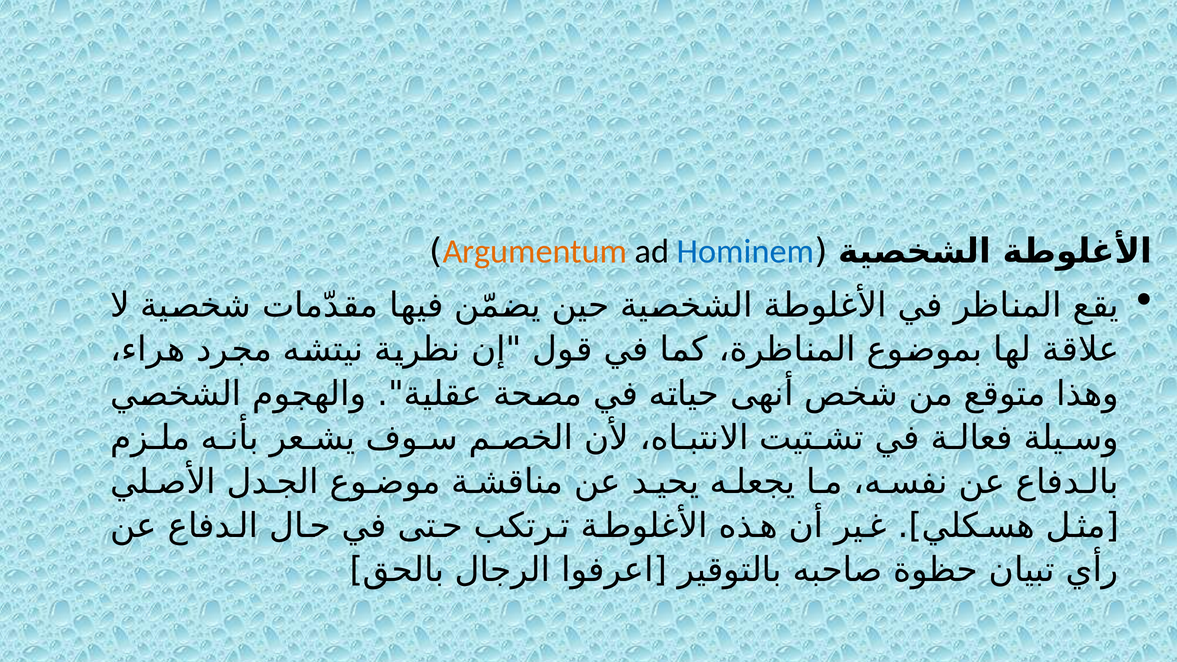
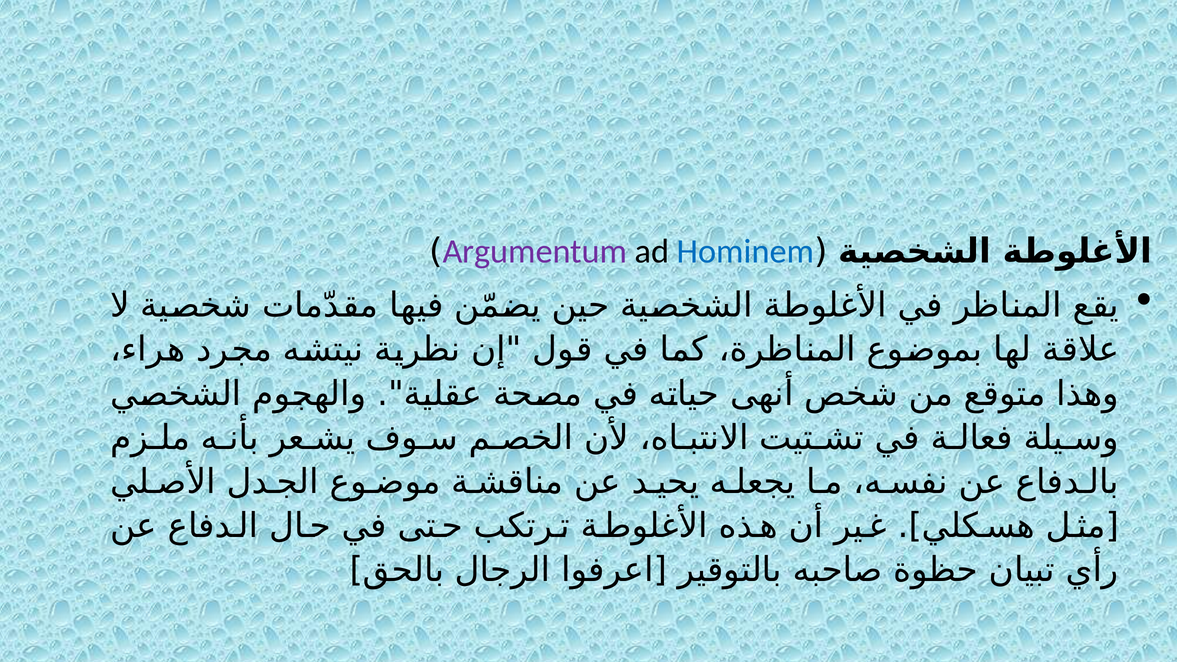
Argumentum colour: orange -> purple
